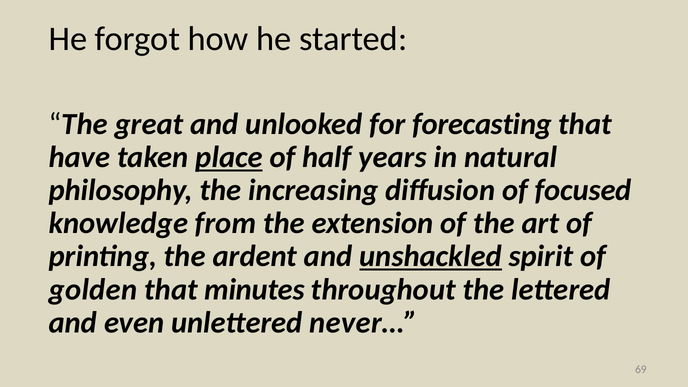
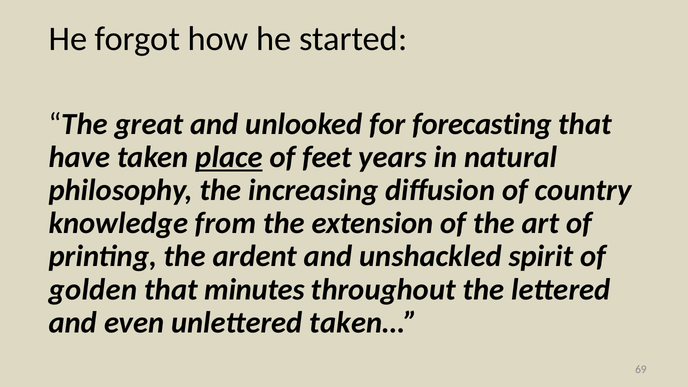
half: half -> feet
focused: focused -> country
unshackled underline: present -> none
never…: never… -> taken…
